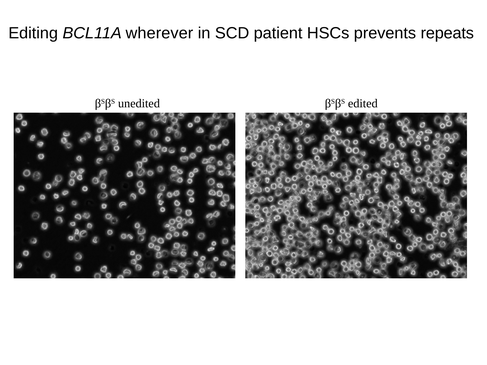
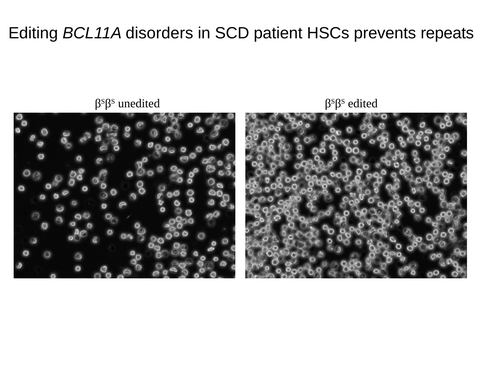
wherever: wherever -> disorders
